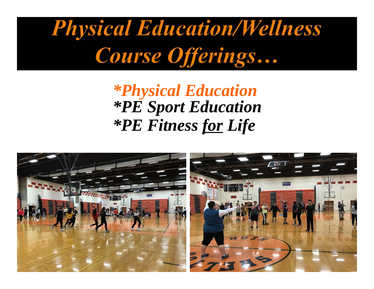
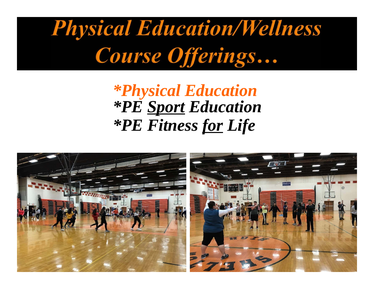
Sport underline: none -> present
